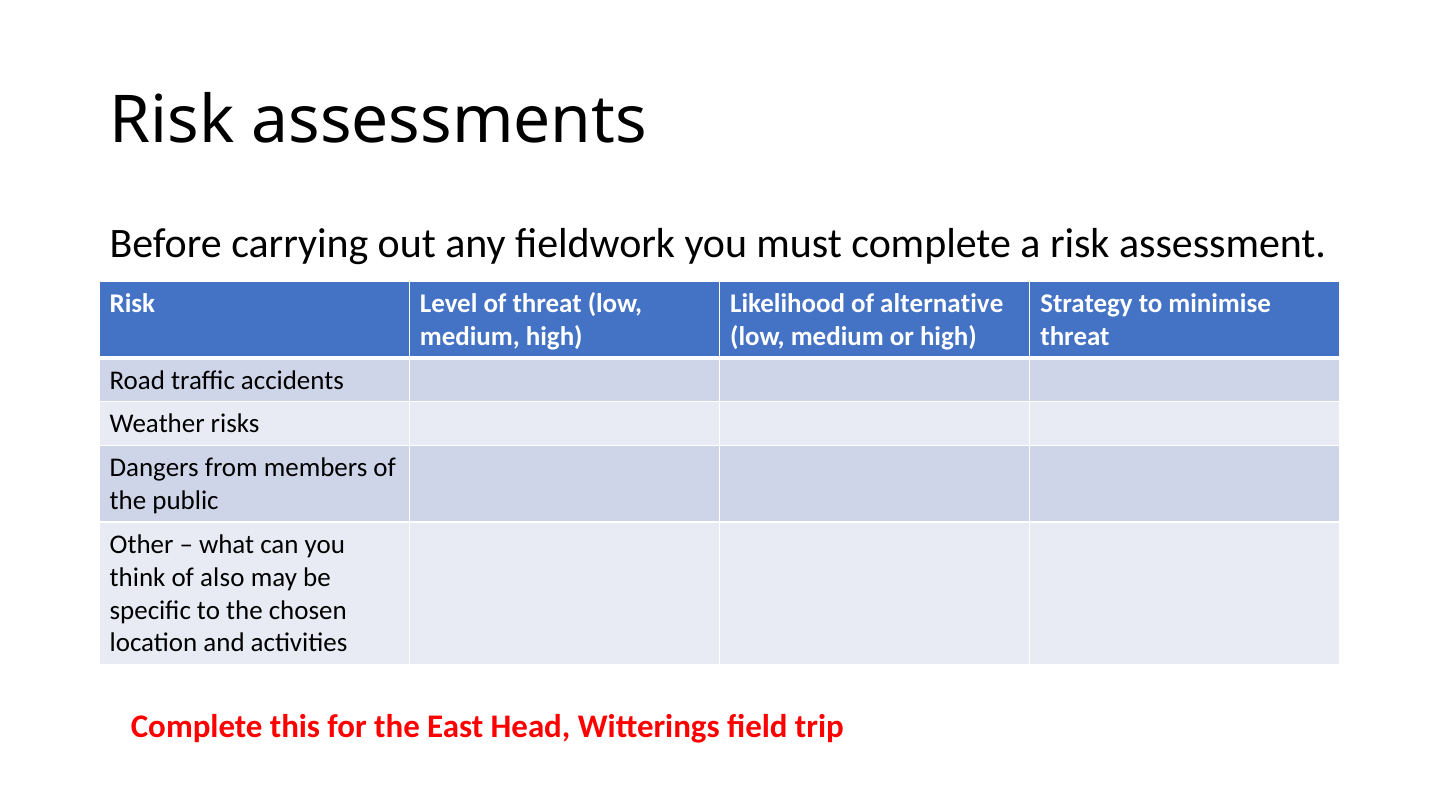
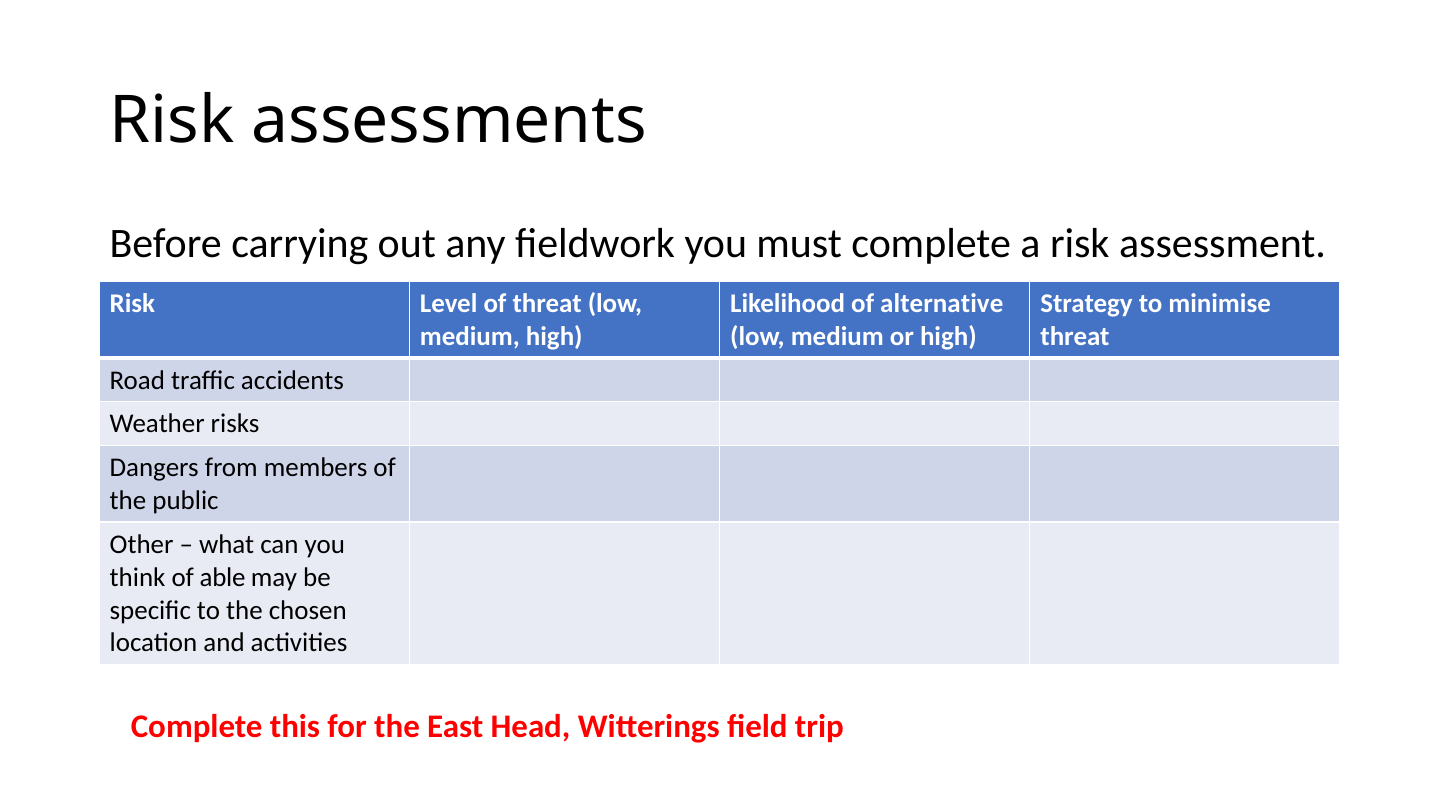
also: also -> able
